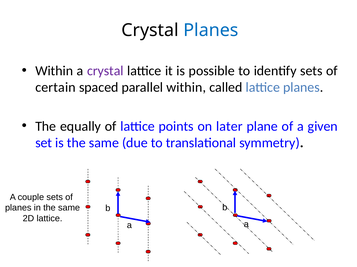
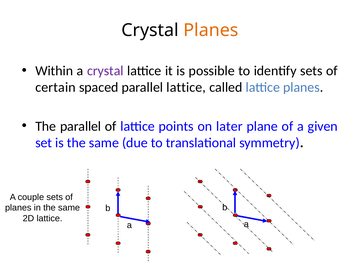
Planes at (211, 30) colour: blue -> orange
parallel within: within -> lattice
The equally: equally -> parallel
